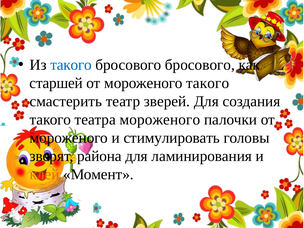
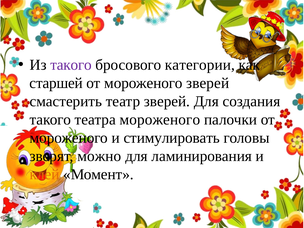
такого at (71, 65) colour: blue -> purple
бросового бросового: бросового -> категории
мороженого такого: такого -> зверей
района: района -> можно
